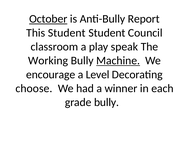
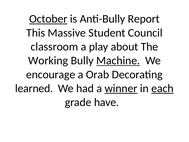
This Student: Student -> Massive
speak: speak -> about
Level: Level -> Orab
choose: choose -> learned
winner underline: none -> present
each underline: none -> present
grade bully: bully -> have
